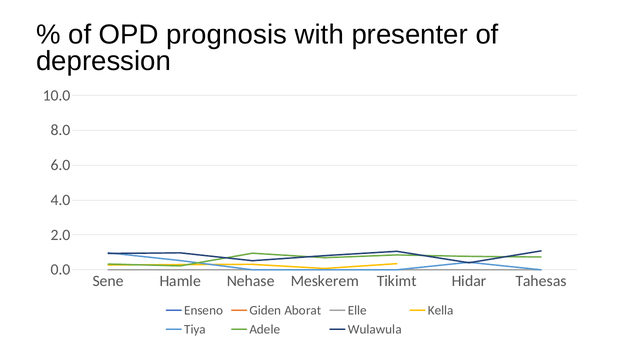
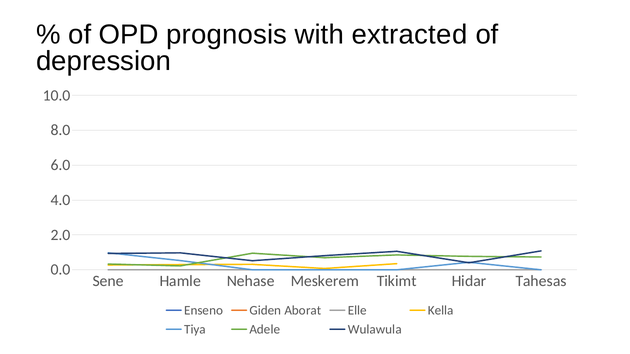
presenter: presenter -> extracted
